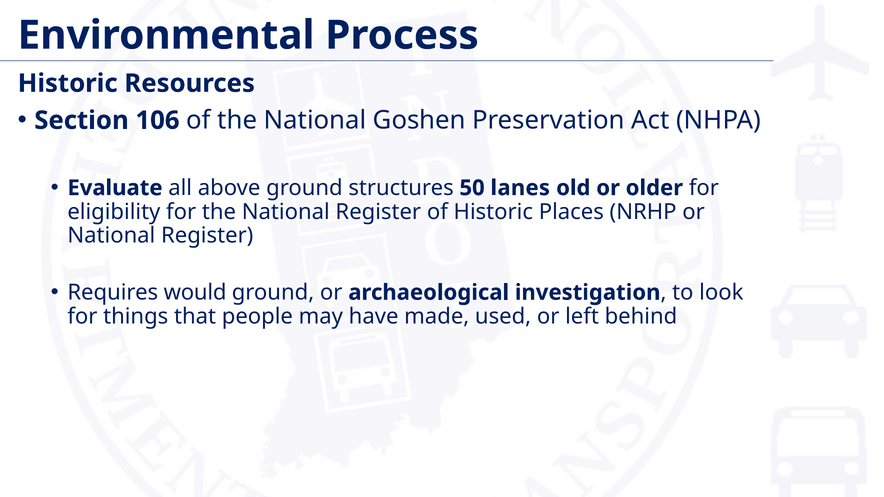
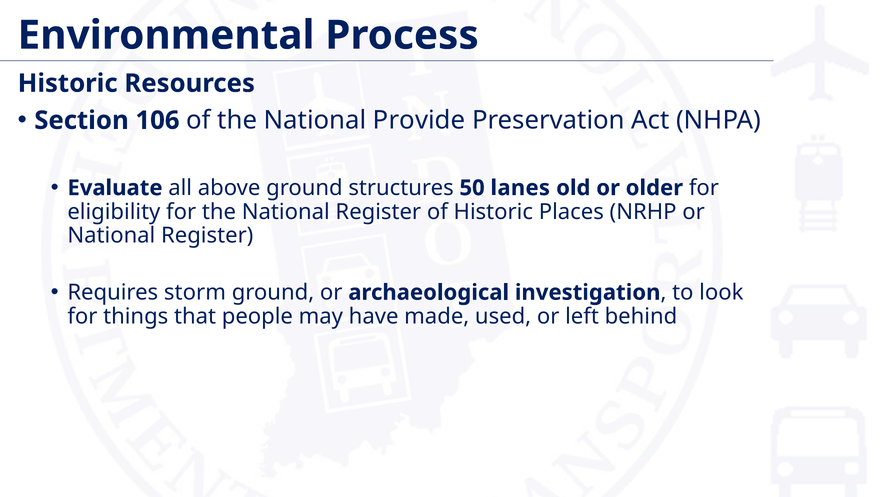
Goshen: Goshen -> Provide
would: would -> storm
